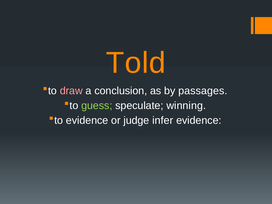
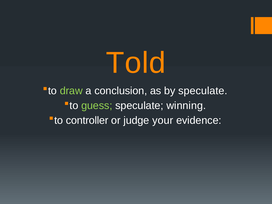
draw colour: pink -> light green
by passages: passages -> speculate
evidence at (87, 120): evidence -> controller
infer: infer -> your
